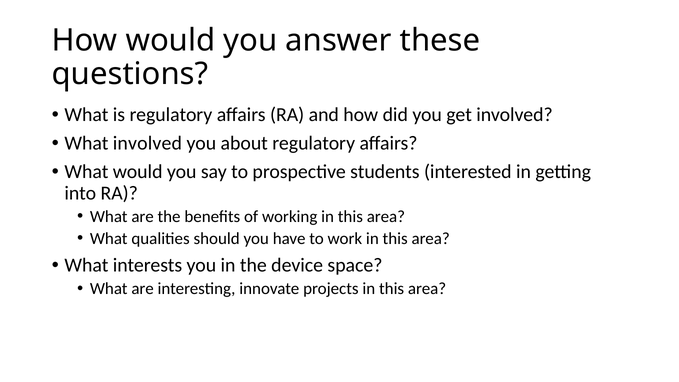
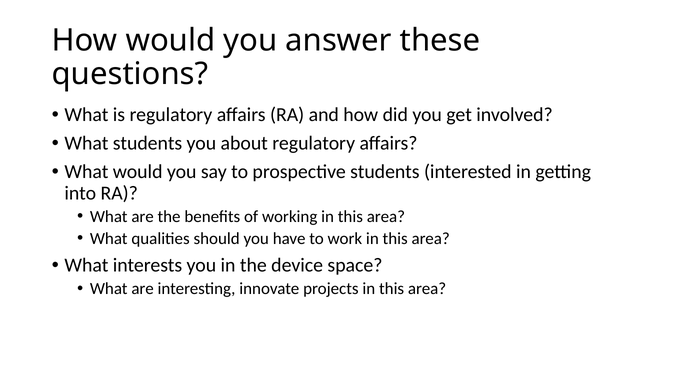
What involved: involved -> students
